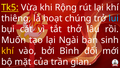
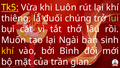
Rộng: Rộng -> Luôn
hoạt: hoạt -> đuối
lui colour: light blue -> light green
